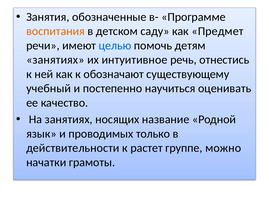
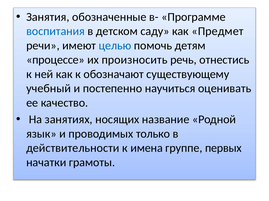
воспитания colour: orange -> blue
занятиях at (55, 60): занятиях -> процессе
интуитивное: интуитивное -> произносить
растет: растет -> имена
можно: можно -> первых
